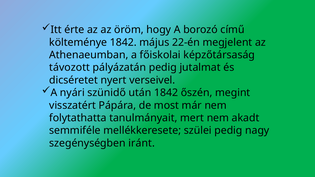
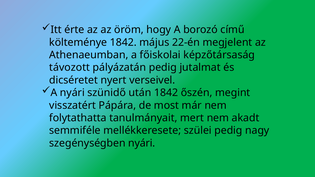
szegénységben iránt: iránt -> nyári
